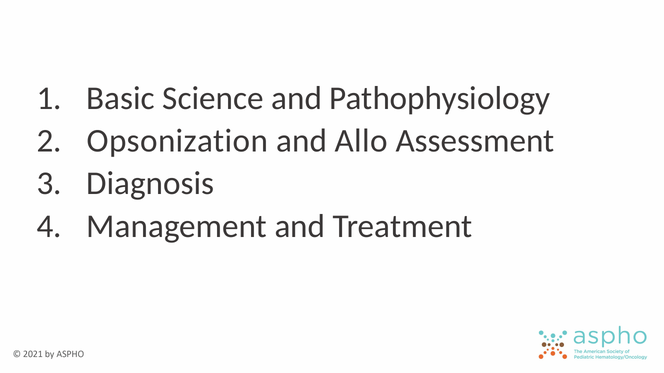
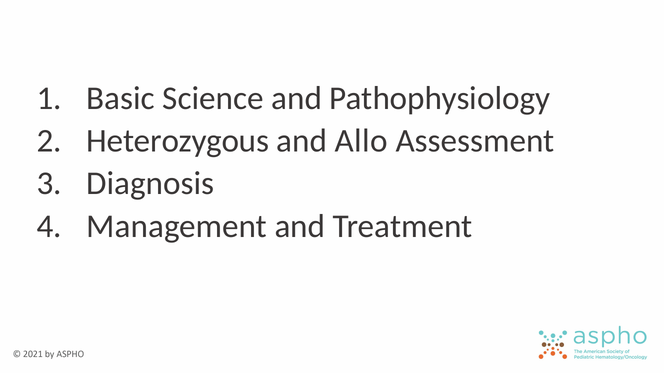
Opsonization: Opsonization -> Heterozygous
